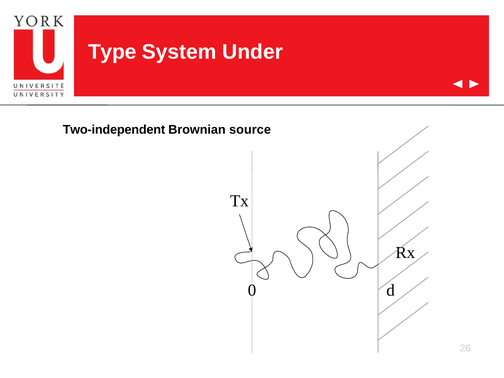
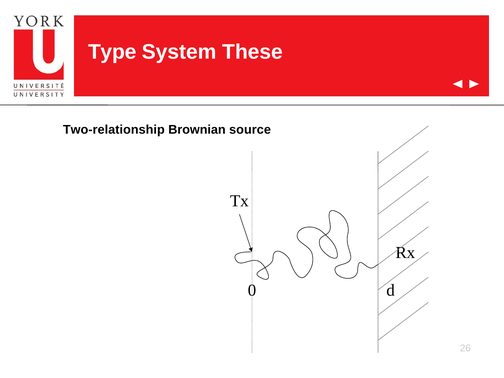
Under: Under -> These
Two-independent: Two-independent -> Two-relationship
